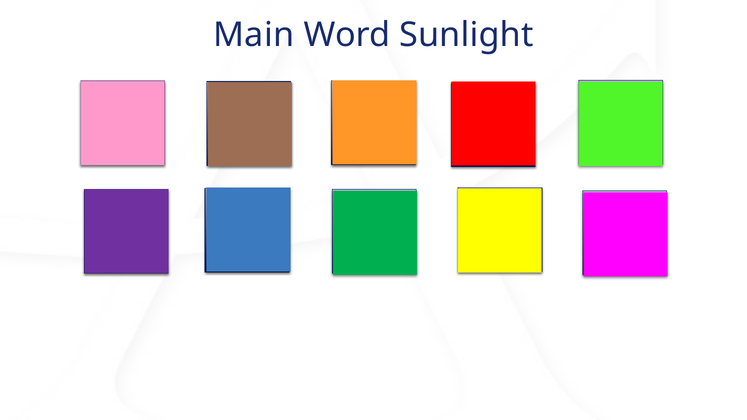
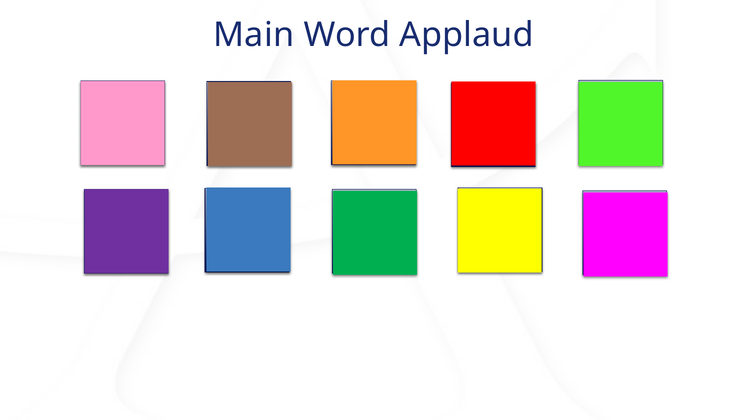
Sunlight: Sunlight -> Applaud
